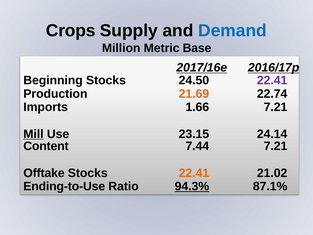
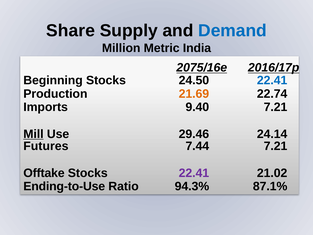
Crops: Crops -> Share
Base: Base -> India
2017/16e: 2017/16e -> 2075/16e
22.41 at (272, 80) colour: purple -> blue
1.66: 1.66 -> 9.40
23.15: 23.15 -> 29.46
Content: Content -> Futures
22.41 at (194, 173) colour: orange -> purple
94.3% underline: present -> none
